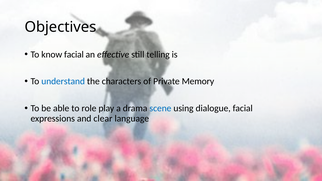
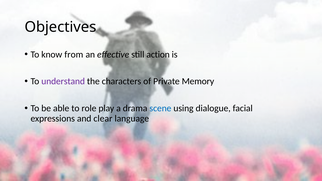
know facial: facial -> from
telling: telling -> action
understand colour: blue -> purple
